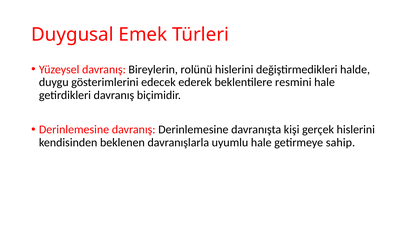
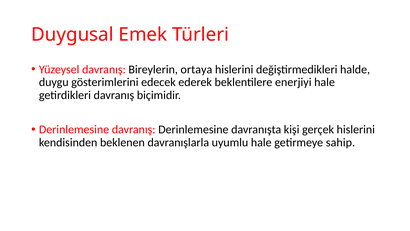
rolünü: rolünü -> ortaya
resmini: resmini -> enerjiyi
